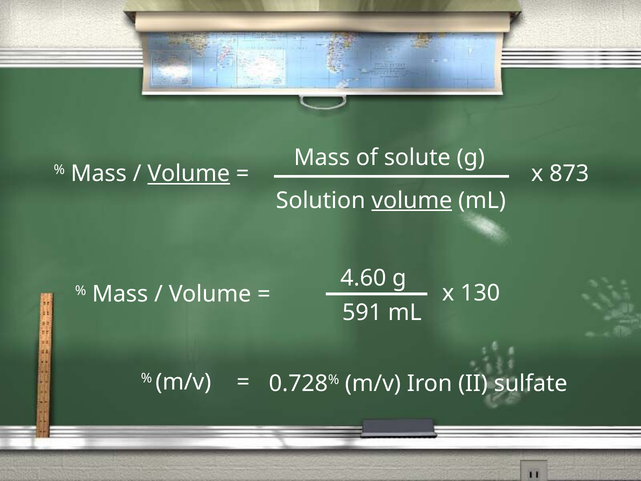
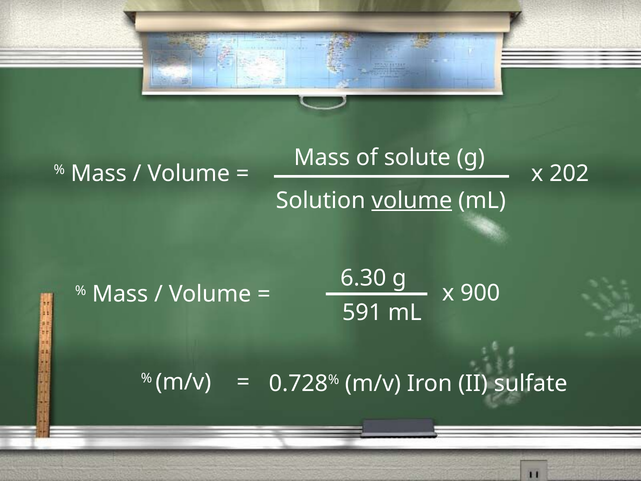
Volume at (189, 174) underline: present -> none
873: 873 -> 202
4.60: 4.60 -> 6.30
130: 130 -> 900
